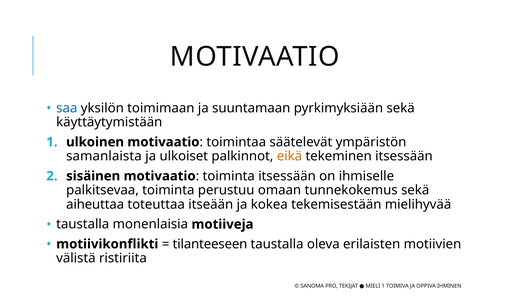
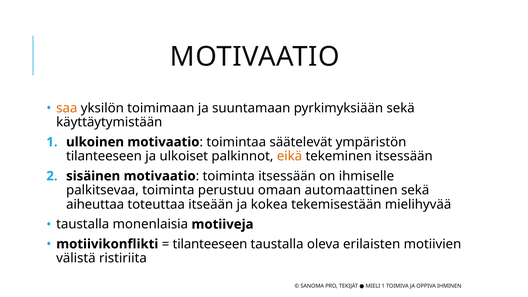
saa colour: blue -> orange
samanlaista at (104, 156): samanlaista -> tilanteeseen
tunnekokemus: tunnekokemus -> automaattinen
